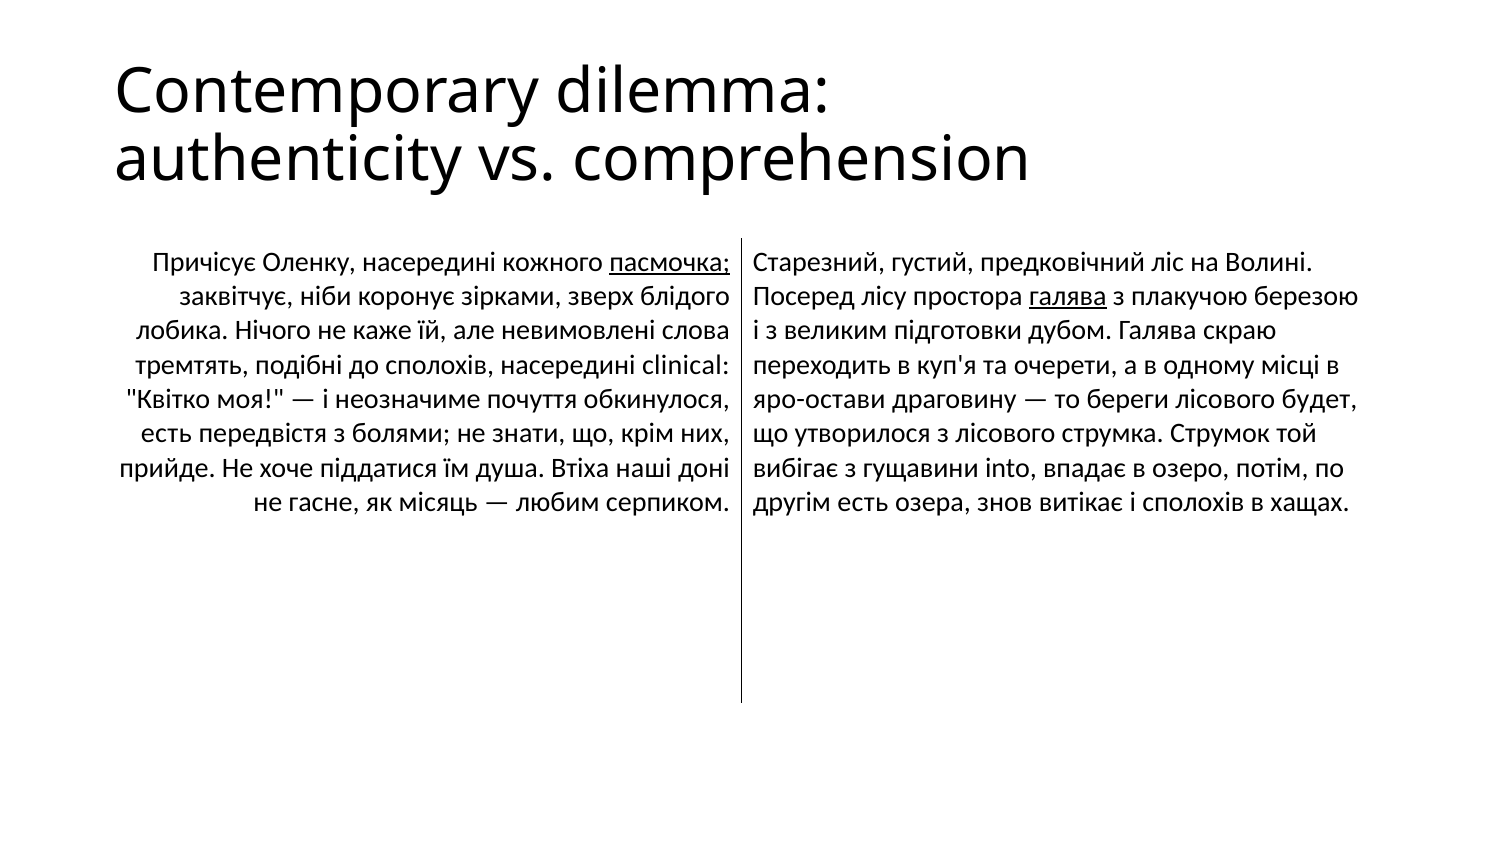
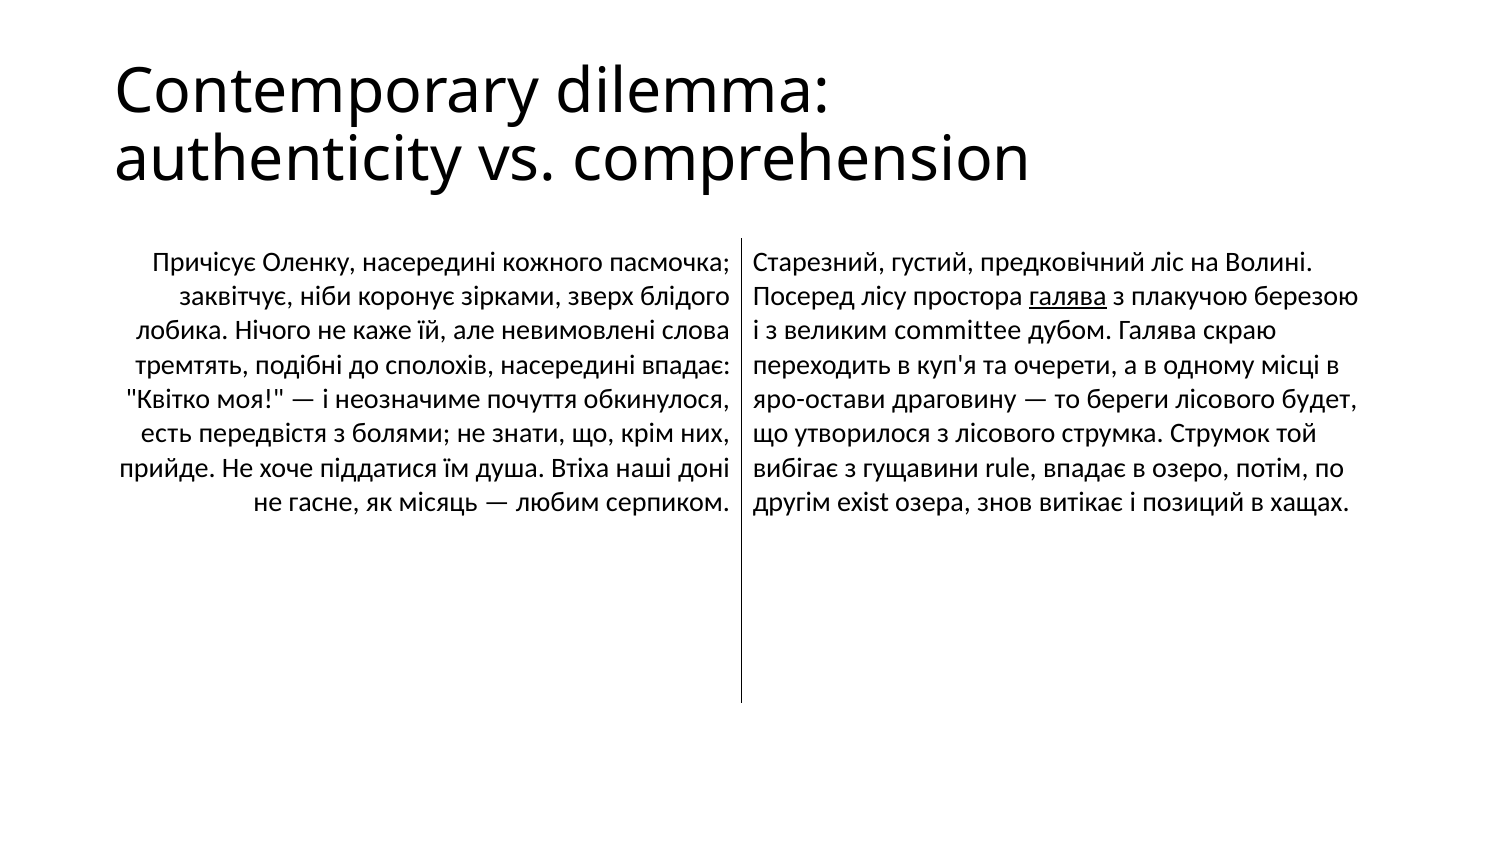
пасмочка underline: present -> none
підготовки: підготовки -> committee
насередині clinical: clinical -> впадає
into: into -> rule
другім есть: есть -> exist
і сполохів: сполохів -> позиций
